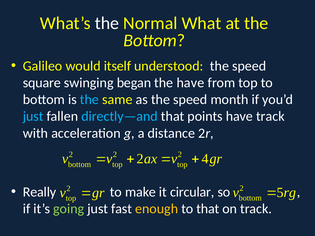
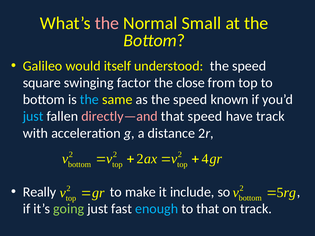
the at (107, 23) colour: white -> pink
What: What -> Small
began: began -> factor
the have: have -> close
month: month -> known
directly—and colour: light blue -> pink
that points: points -> speed
circular: circular -> include
enough colour: yellow -> light blue
